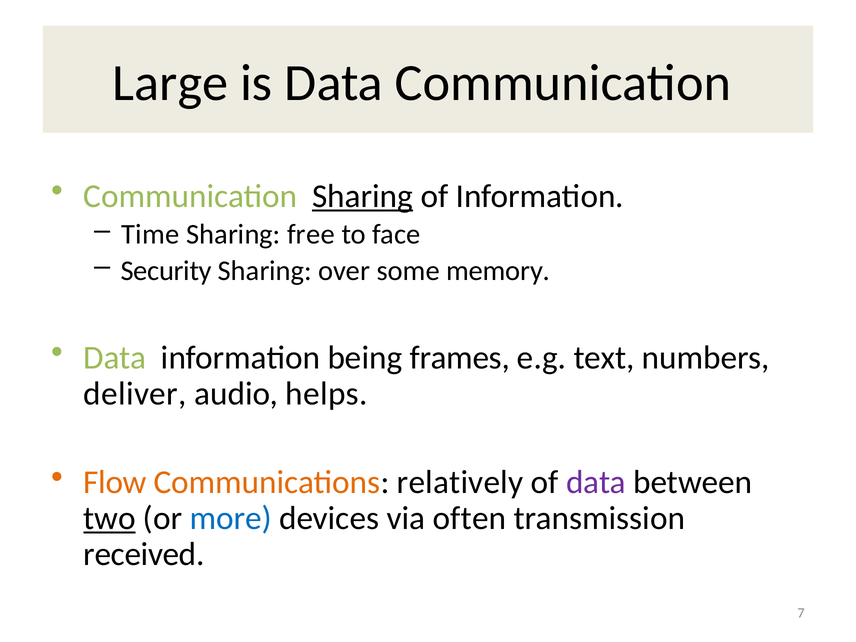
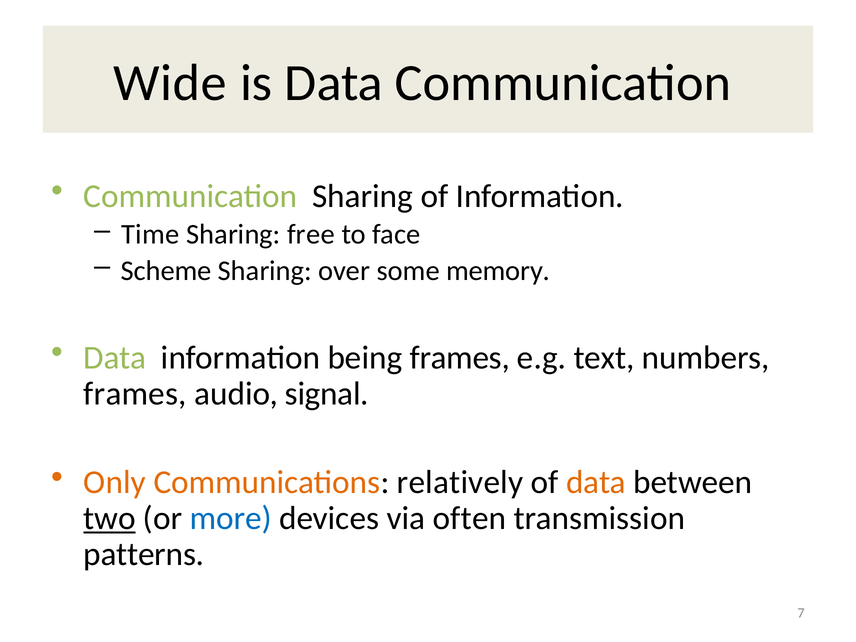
Large: Large -> Wide
Sharing at (363, 196) underline: present -> none
Security: Security -> Scheme
deliver at (135, 394): deliver -> frames
helps: helps -> signal
Flow: Flow -> Only
data at (596, 482) colour: purple -> orange
received: received -> patterns
